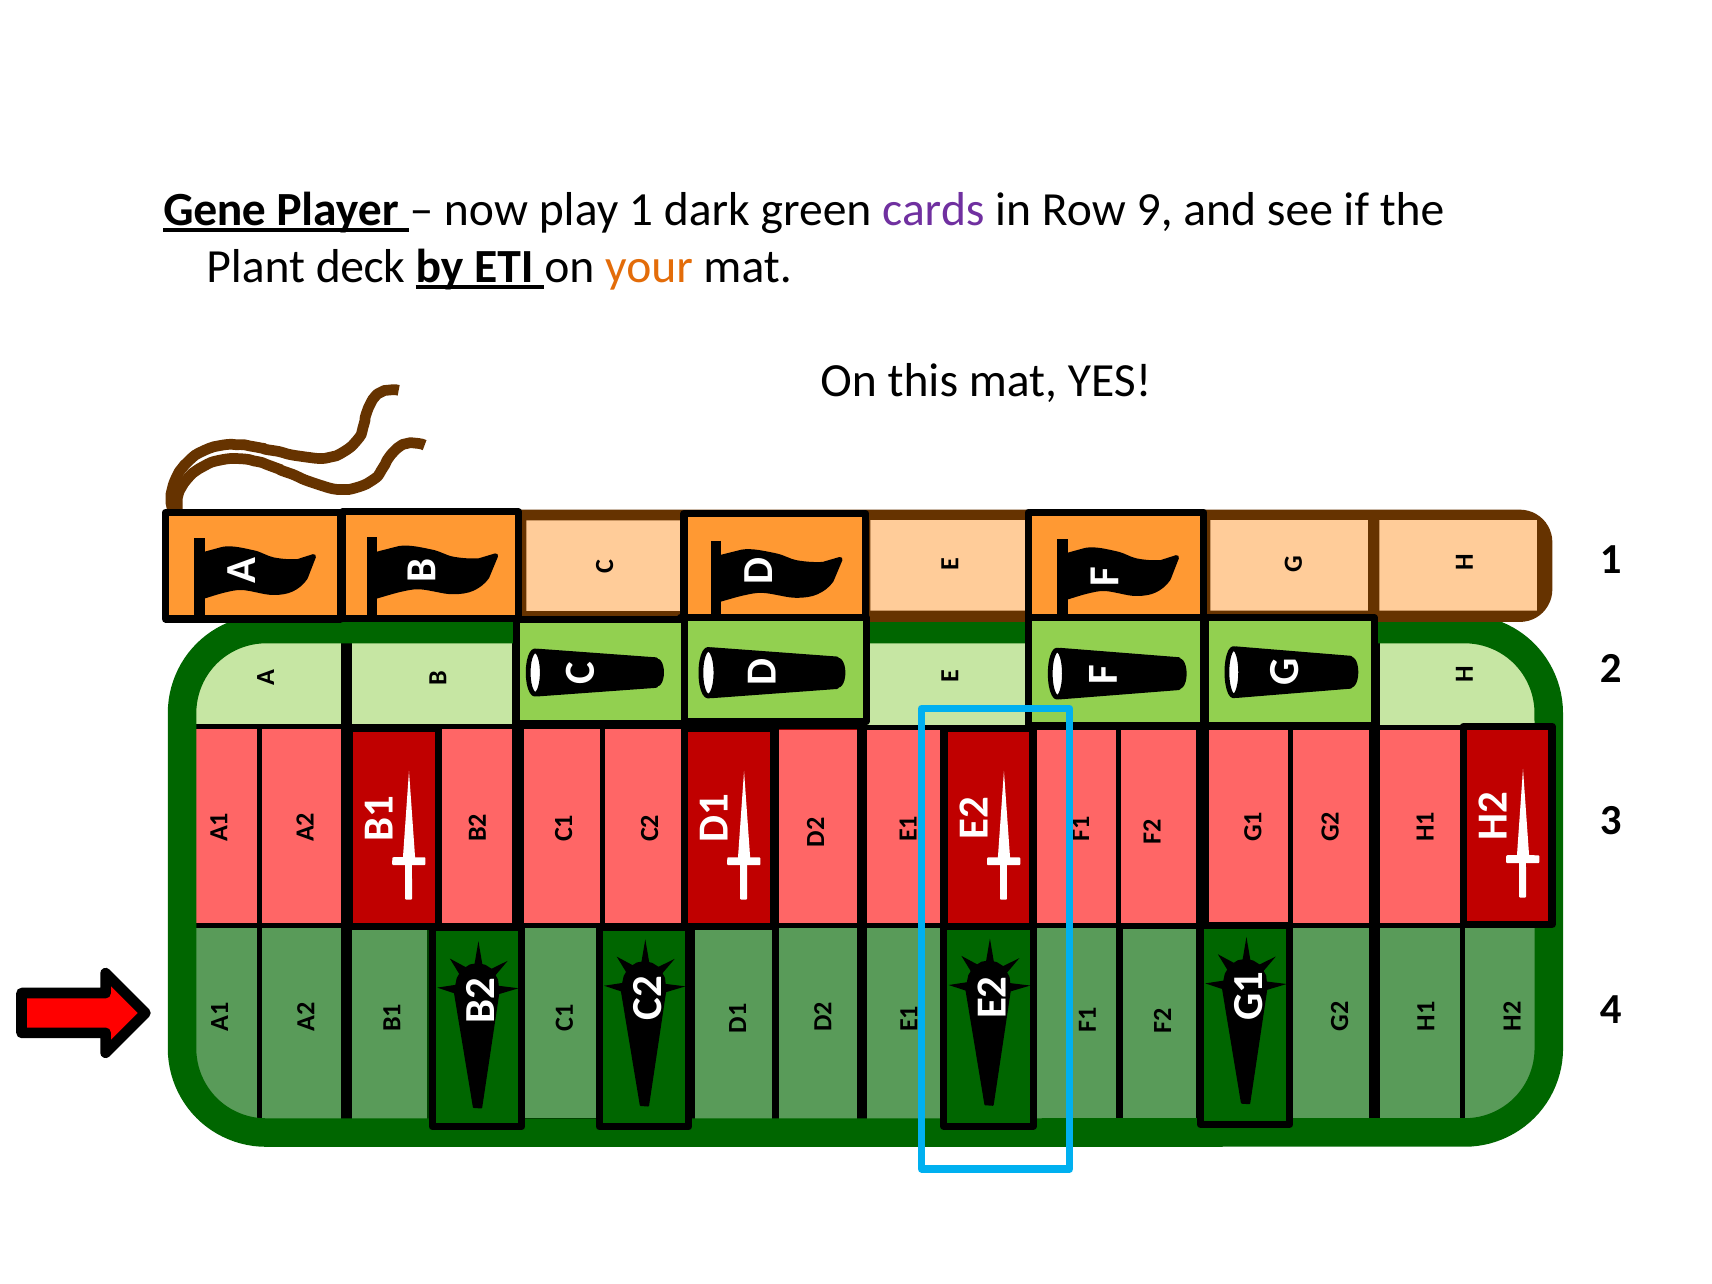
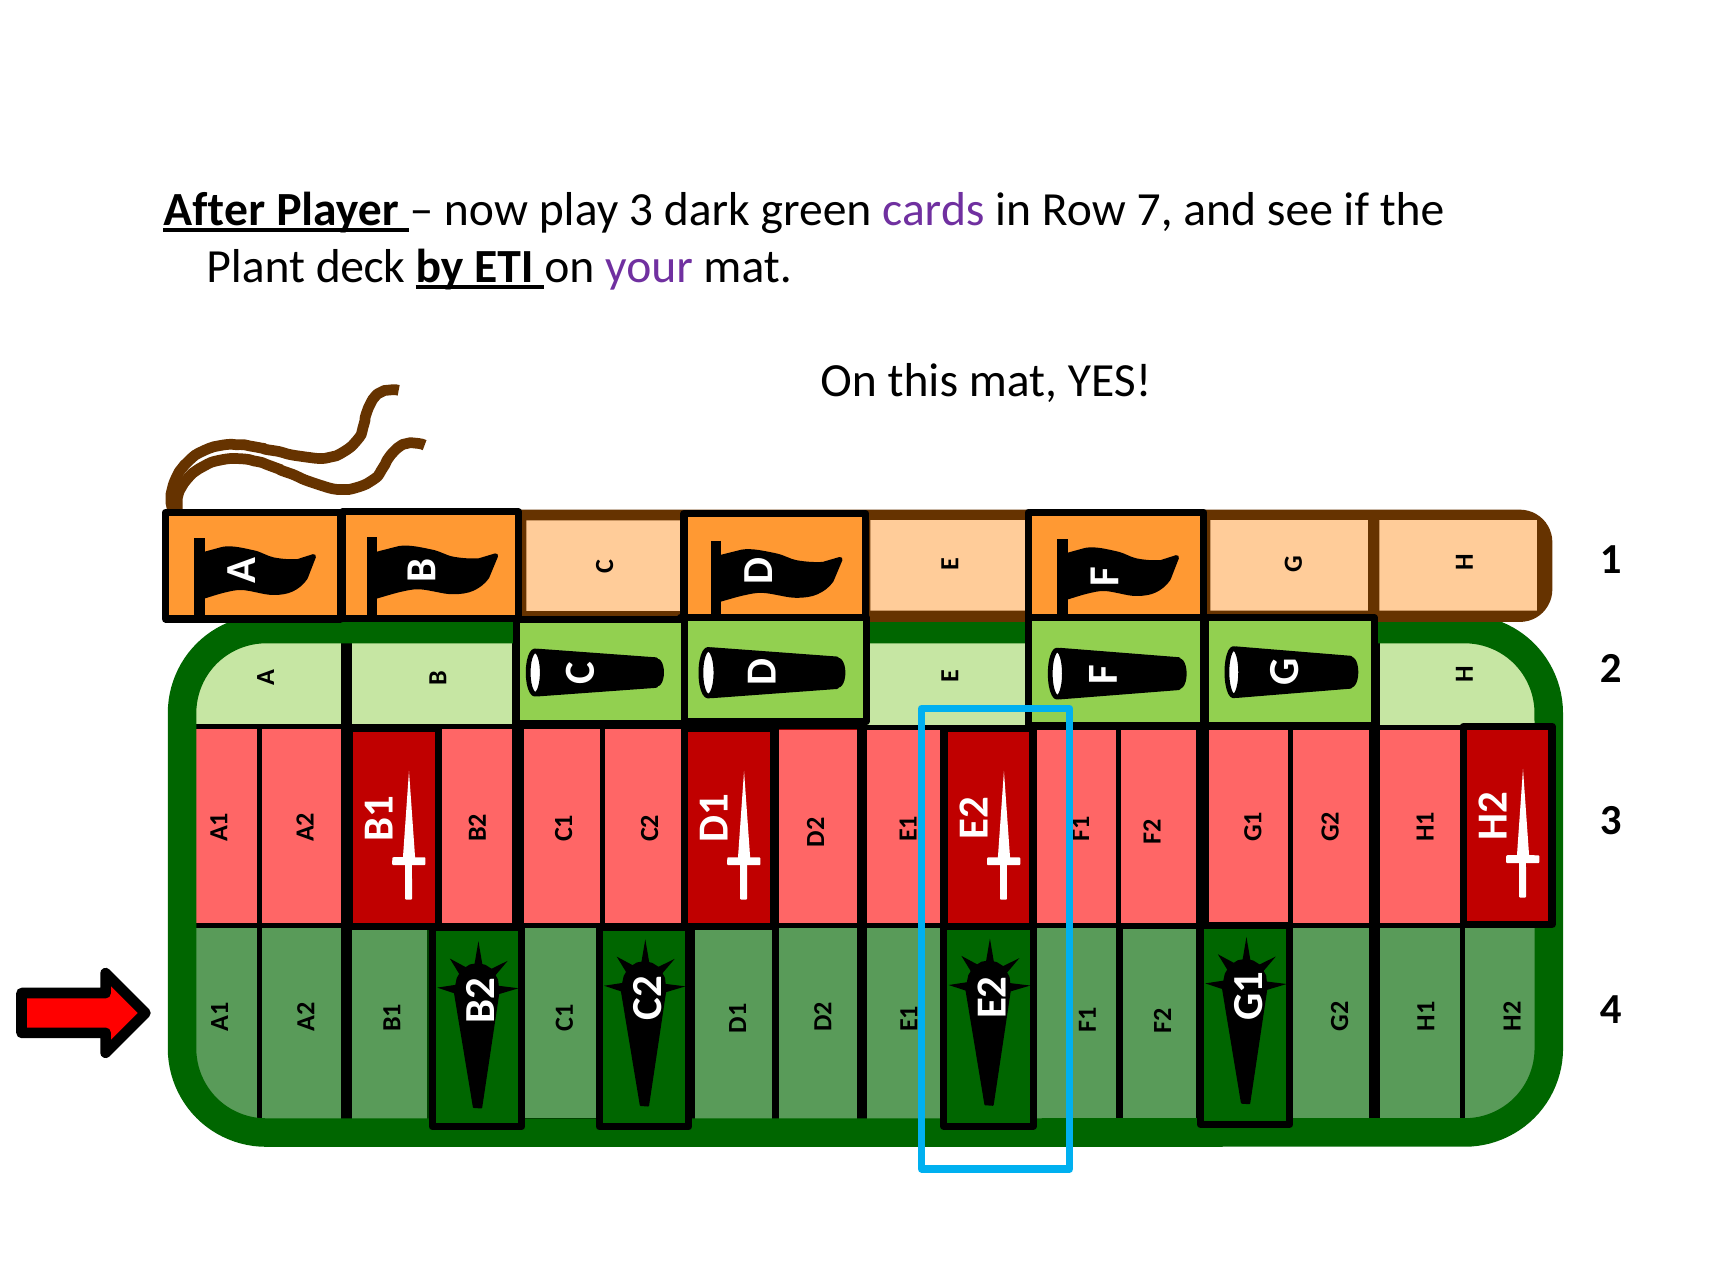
Gene: Gene -> After
play 1: 1 -> 3
9: 9 -> 7
your colour: orange -> purple
